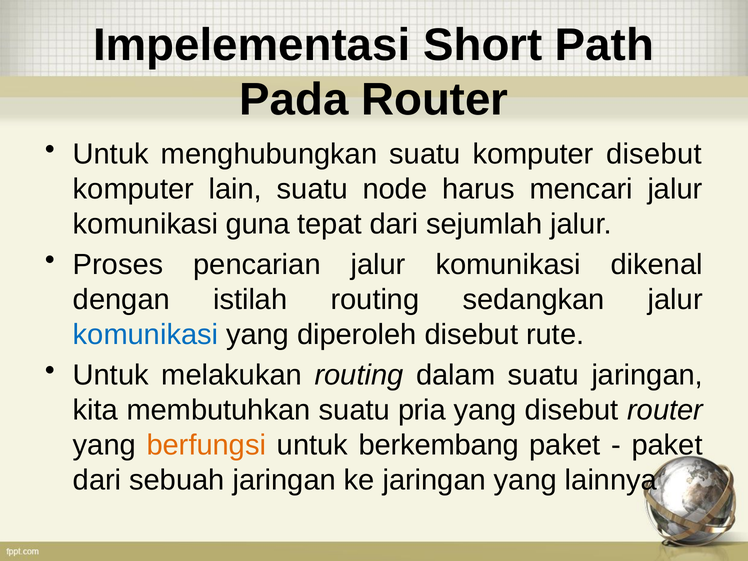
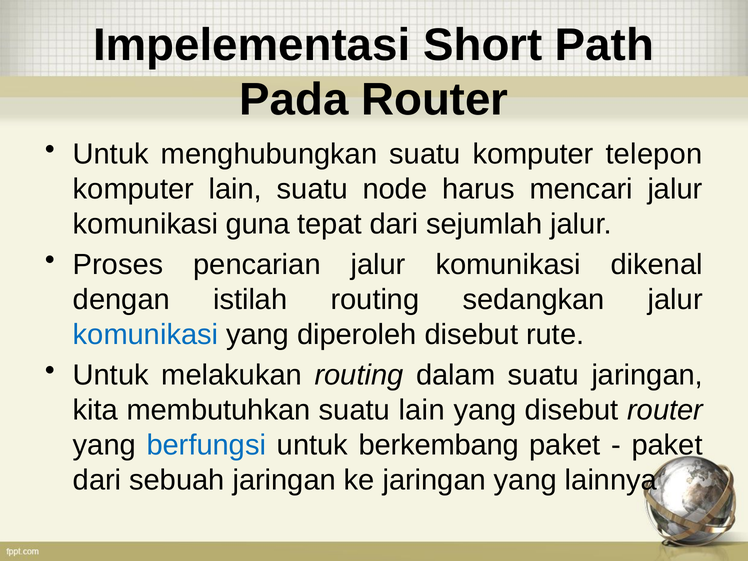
komputer disebut: disebut -> telepon
suatu pria: pria -> lain
berfungsi colour: orange -> blue
